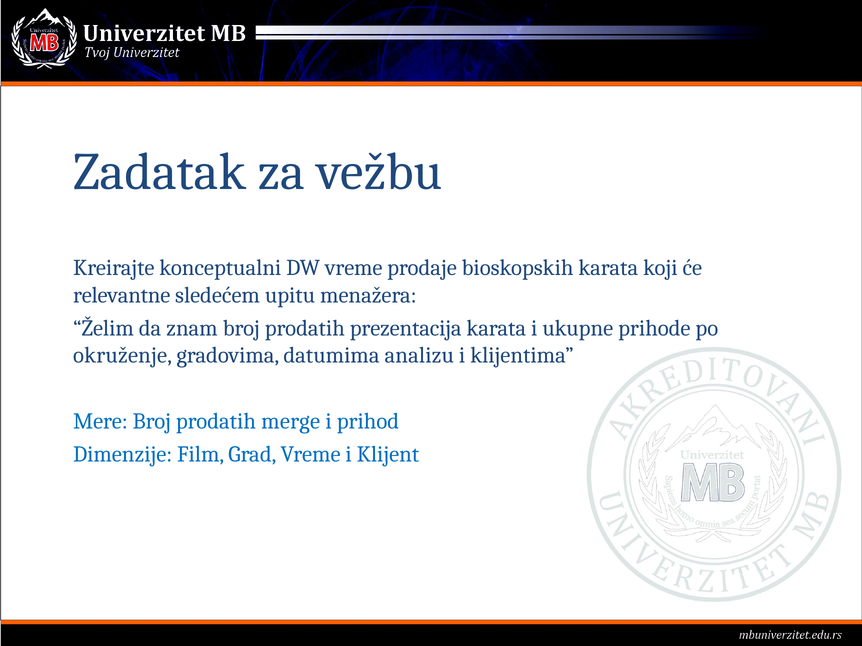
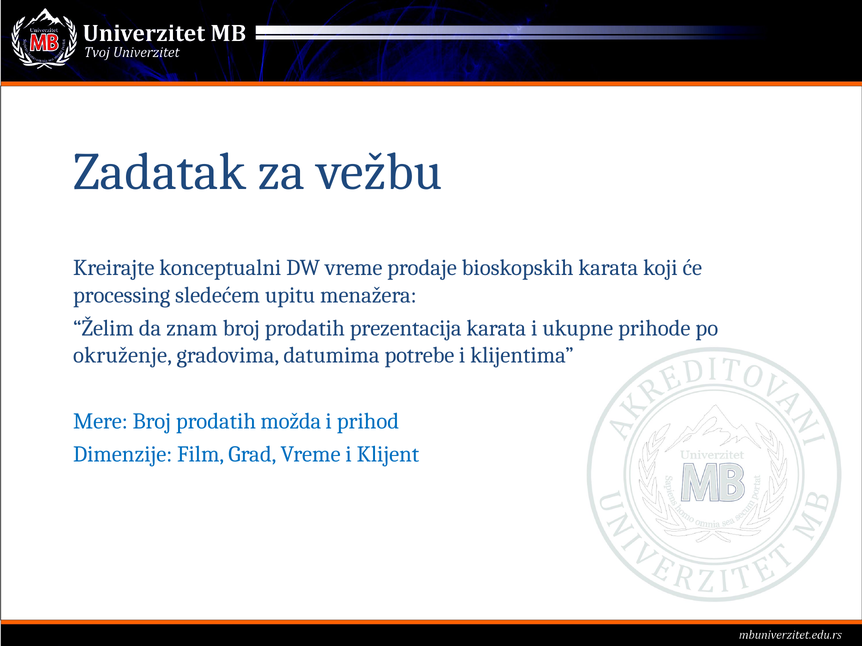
relevantne: relevantne -> processing
analizu: analizu -> potrebe
merge: merge -> možda
